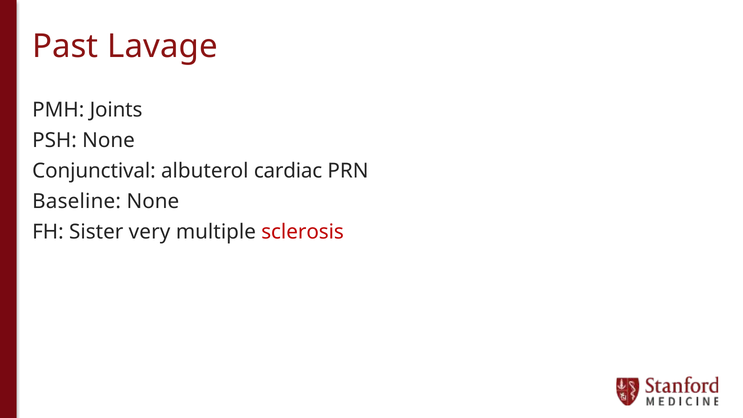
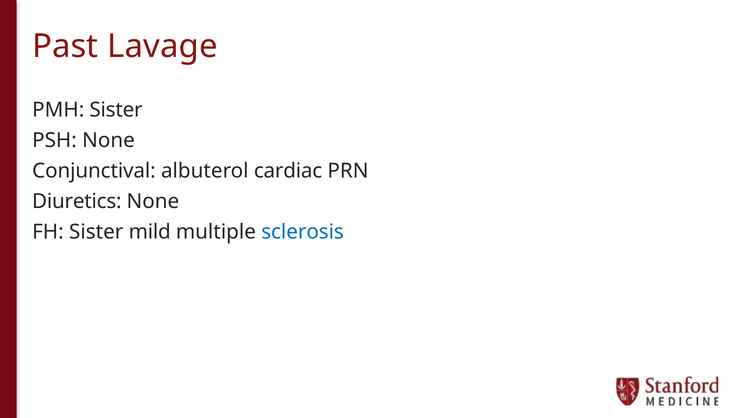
PMH Joints: Joints -> Sister
Baseline: Baseline -> Diuretics
very: very -> mild
sclerosis colour: red -> blue
